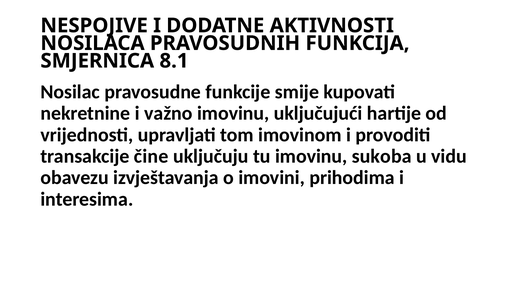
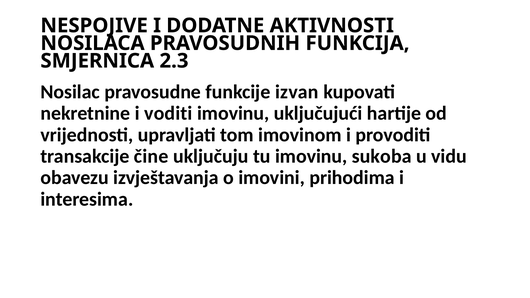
8.1: 8.1 -> 2.3
smije: smije -> izvan
važno: važno -> voditi
